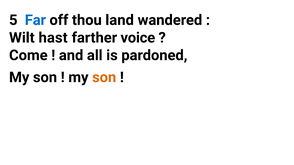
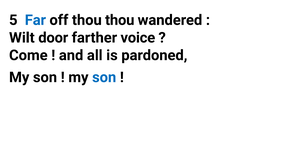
thou land: land -> thou
hast: hast -> door
son at (104, 77) colour: orange -> blue
